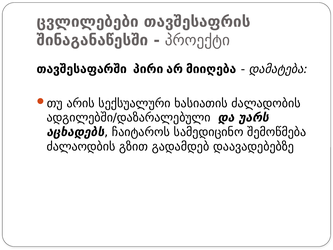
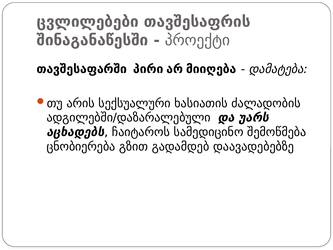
ძალაოდბის: ძალაოდბის -> ცნობიერება
